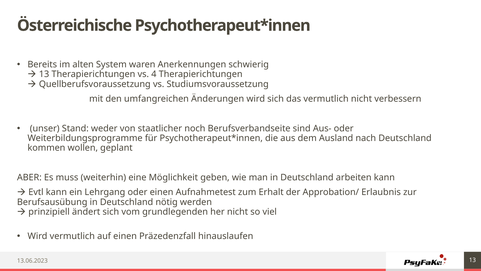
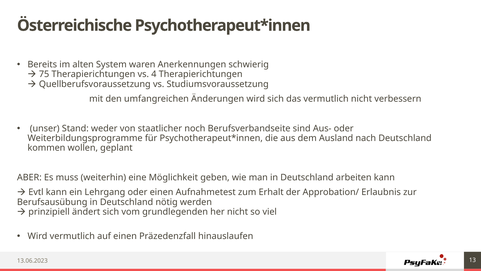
13 at (44, 74): 13 -> 75
